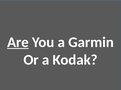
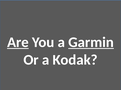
Garmin underline: none -> present
